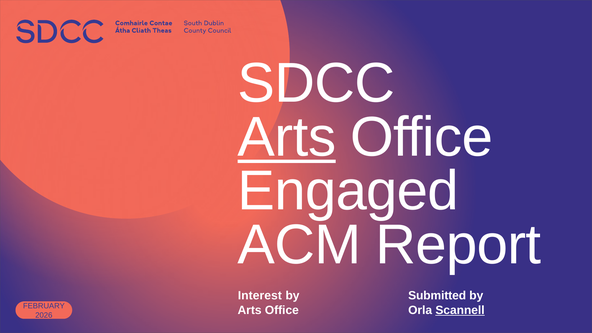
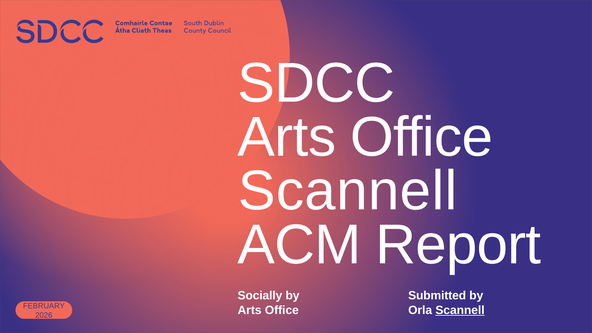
Arts at (287, 137) underline: present -> none
Engaged at (348, 191): Engaged -> Scannell
Interest: Interest -> Socially
